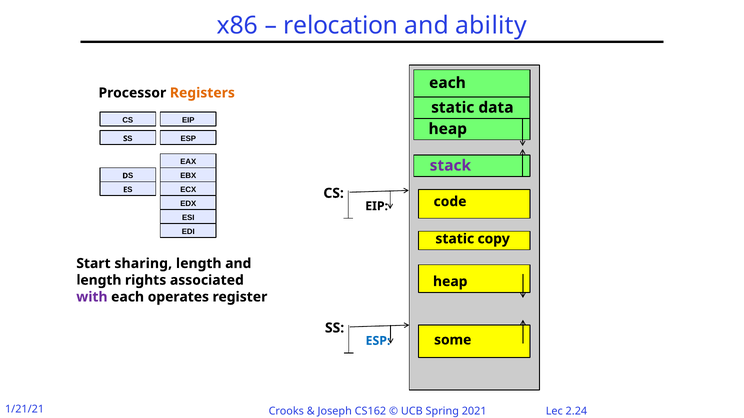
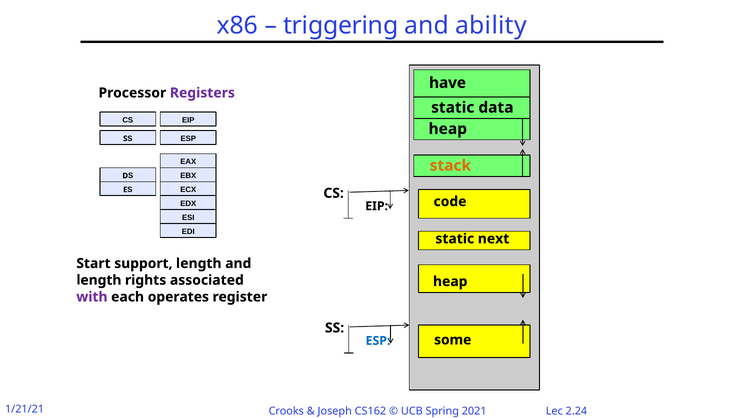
relocation: relocation -> triggering
each at (447, 83): each -> have
Registers colour: orange -> purple
stack colour: purple -> orange
copy: copy -> next
sharing: sharing -> support
